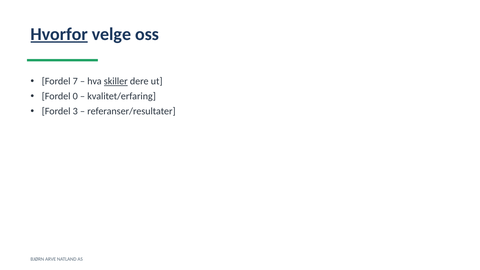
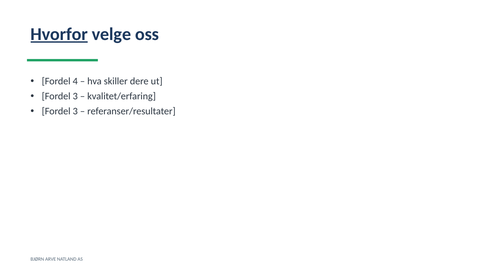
7: 7 -> 4
skiller underline: present -> none
0 at (75, 96): 0 -> 3
